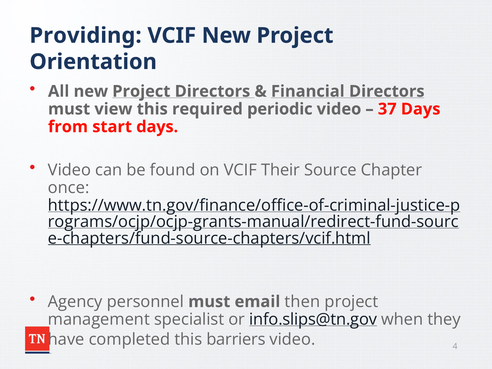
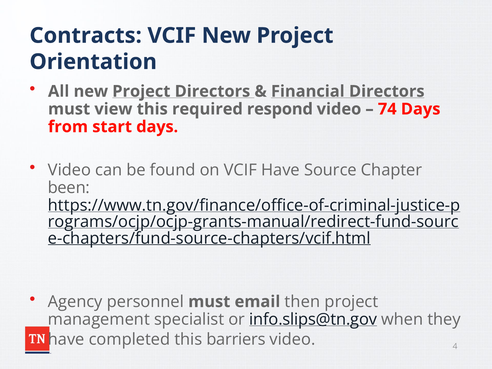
Providing: Providing -> Contracts
periodic: periodic -> respond
37: 37 -> 74
VCIF Their: Their -> Have
once: once -> been
